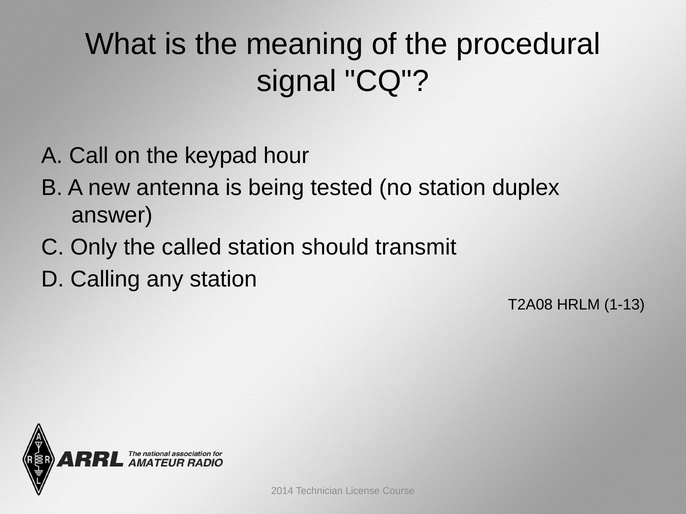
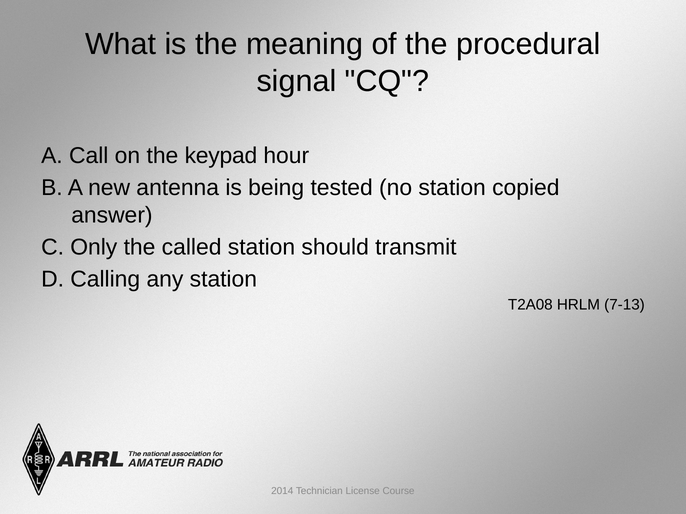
duplex: duplex -> copied
1-13: 1-13 -> 7-13
